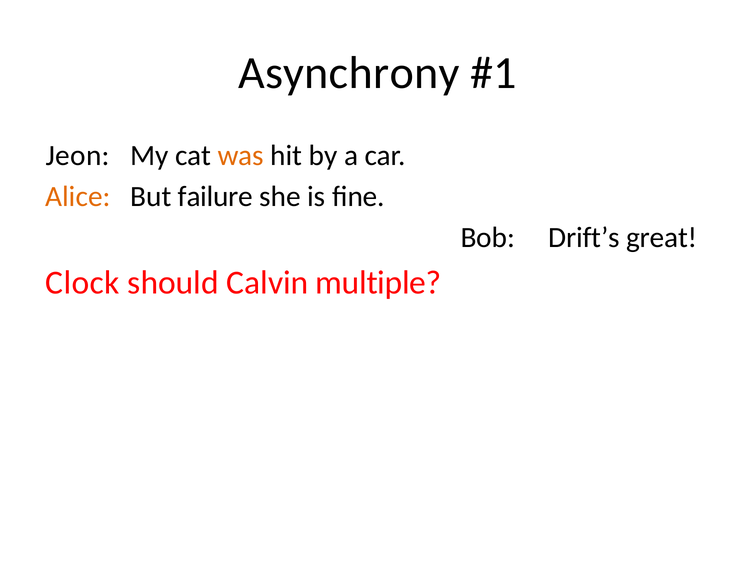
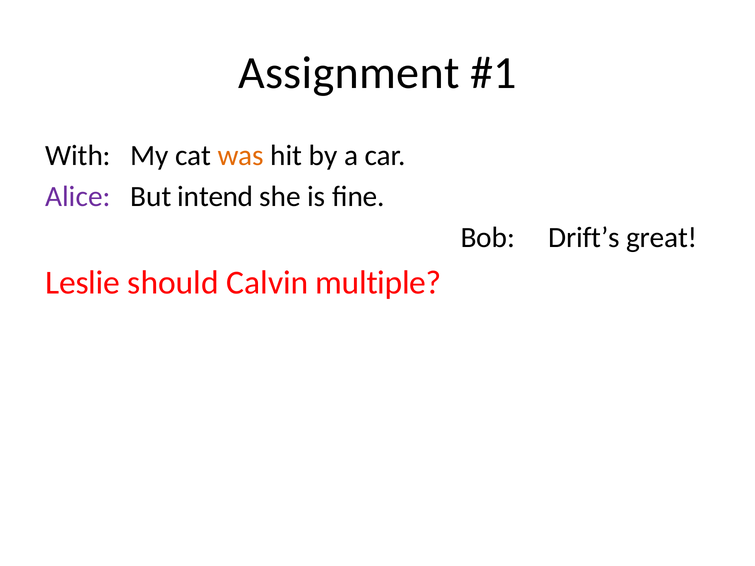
Asynchrony: Asynchrony -> Assignment
Jeon: Jeon -> With
Alice colour: orange -> purple
failure: failure -> intend
Clock: Clock -> Leslie
